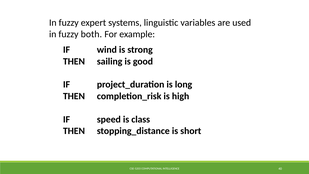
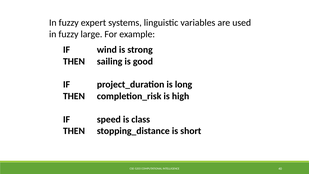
both: both -> large
